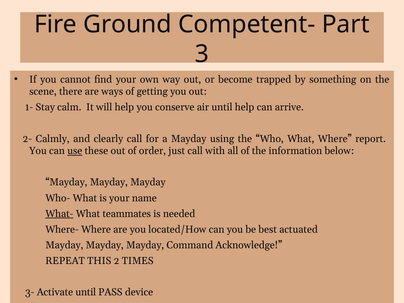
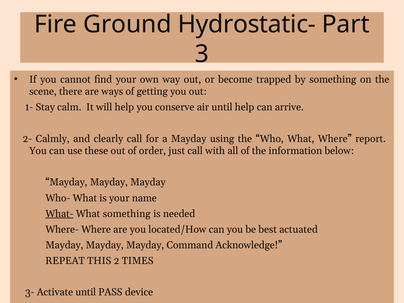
Competent-: Competent- -> Hydrostatic-
use underline: present -> none
What teammates: teammates -> something
